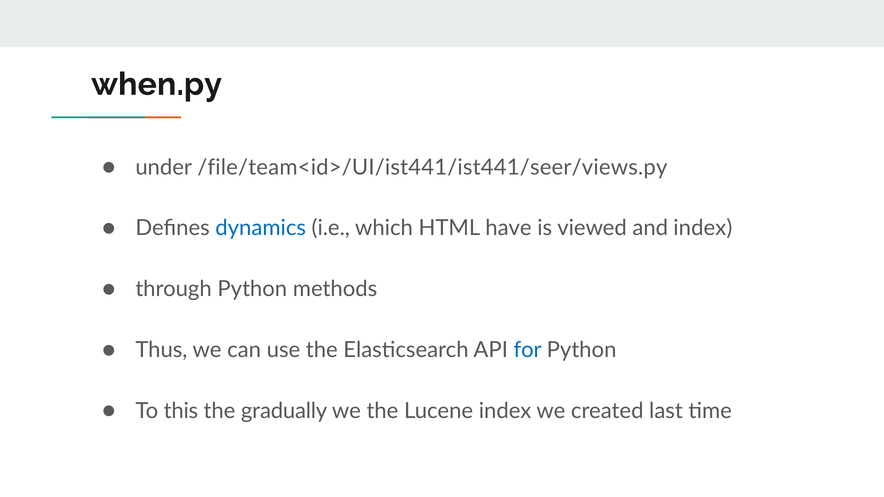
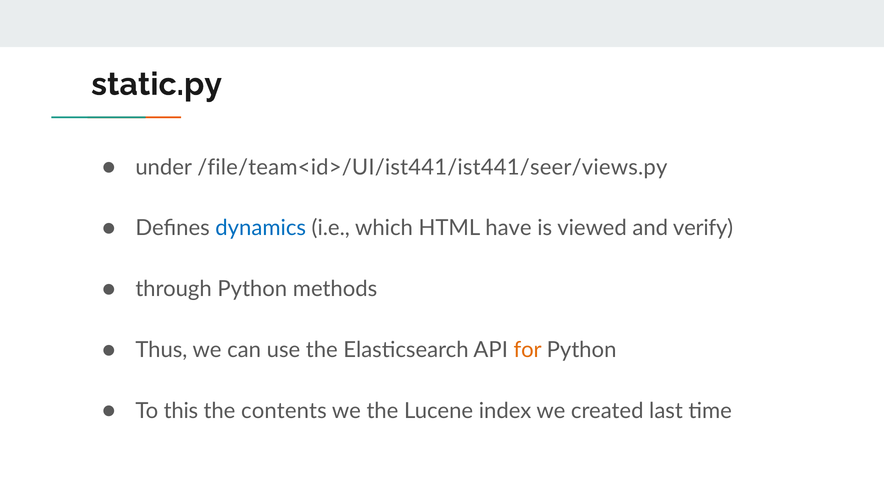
when.py: when.py -> static.py
and index: index -> verify
for colour: blue -> orange
gradually: gradually -> contents
